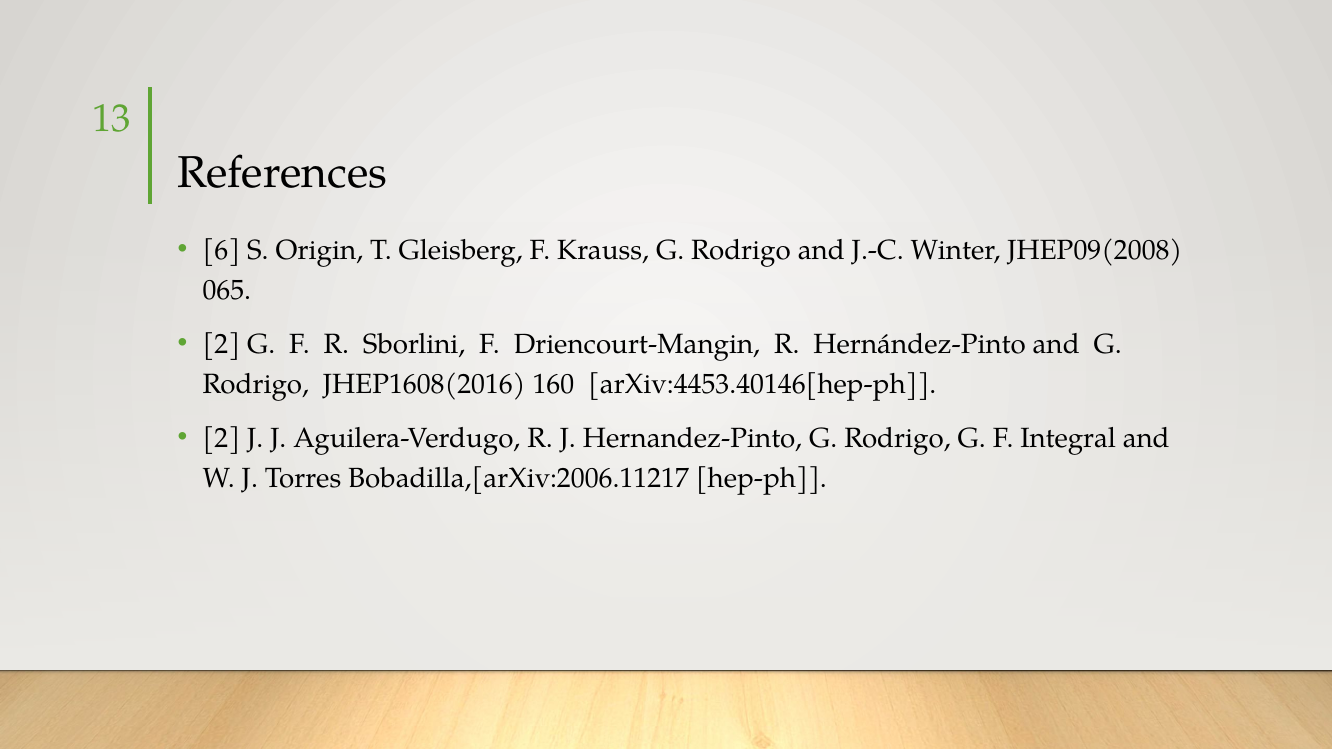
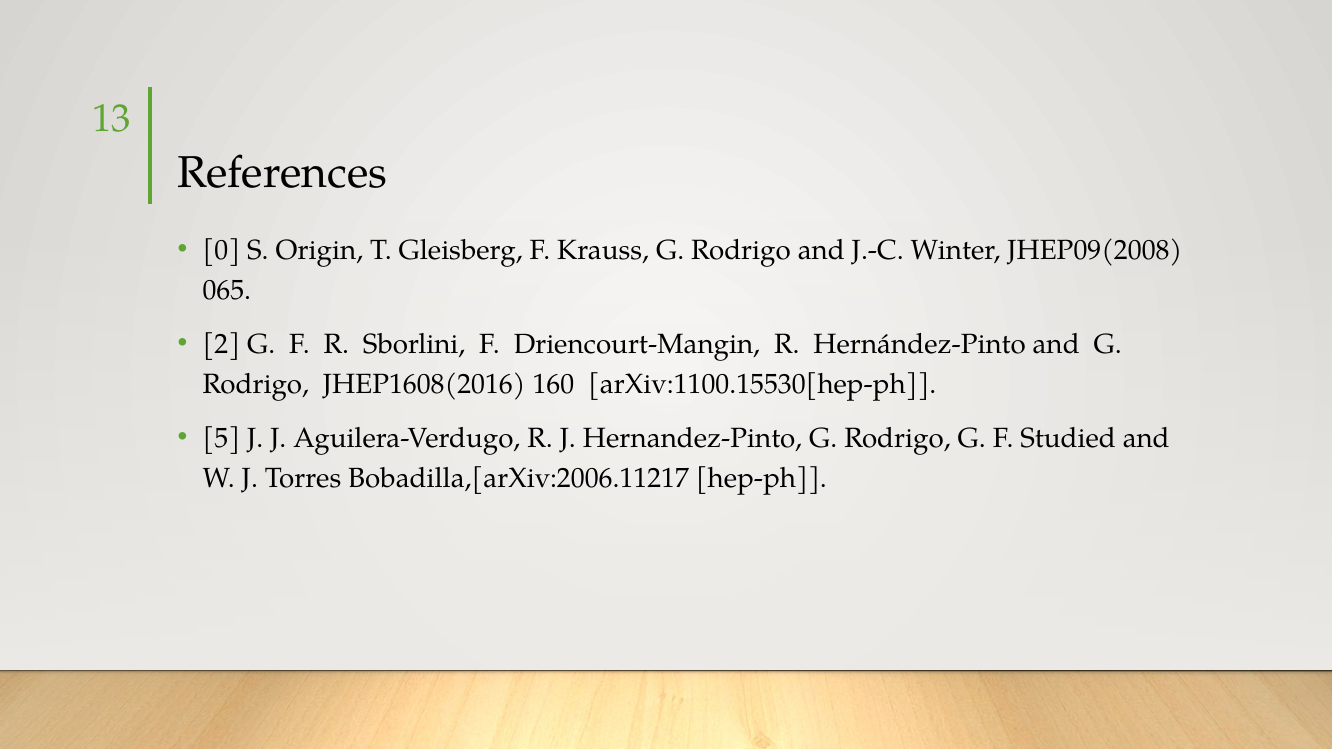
6: 6 -> 0
arXiv:4453.40146[hep-ph: arXiv:4453.40146[hep-ph -> arXiv:1100.15530[hep-ph
2 at (221, 438): 2 -> 5
Integral: Integral -> Studied
